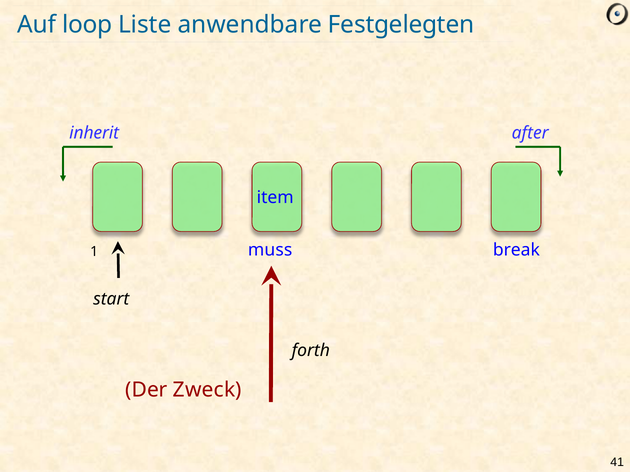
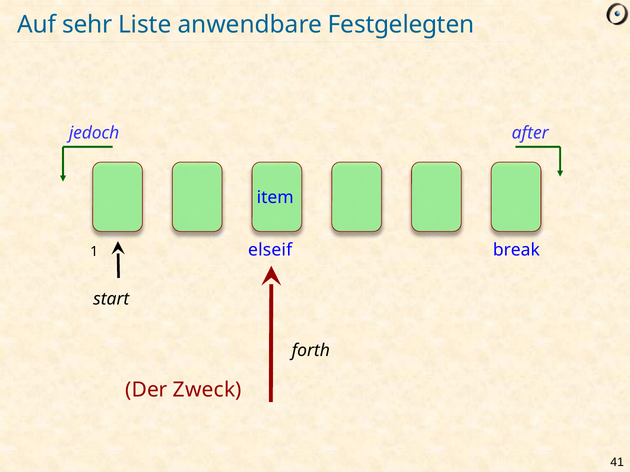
loop: loop -> sehr
inherit: inherit -> jedoch
muss: muss -> elseif
